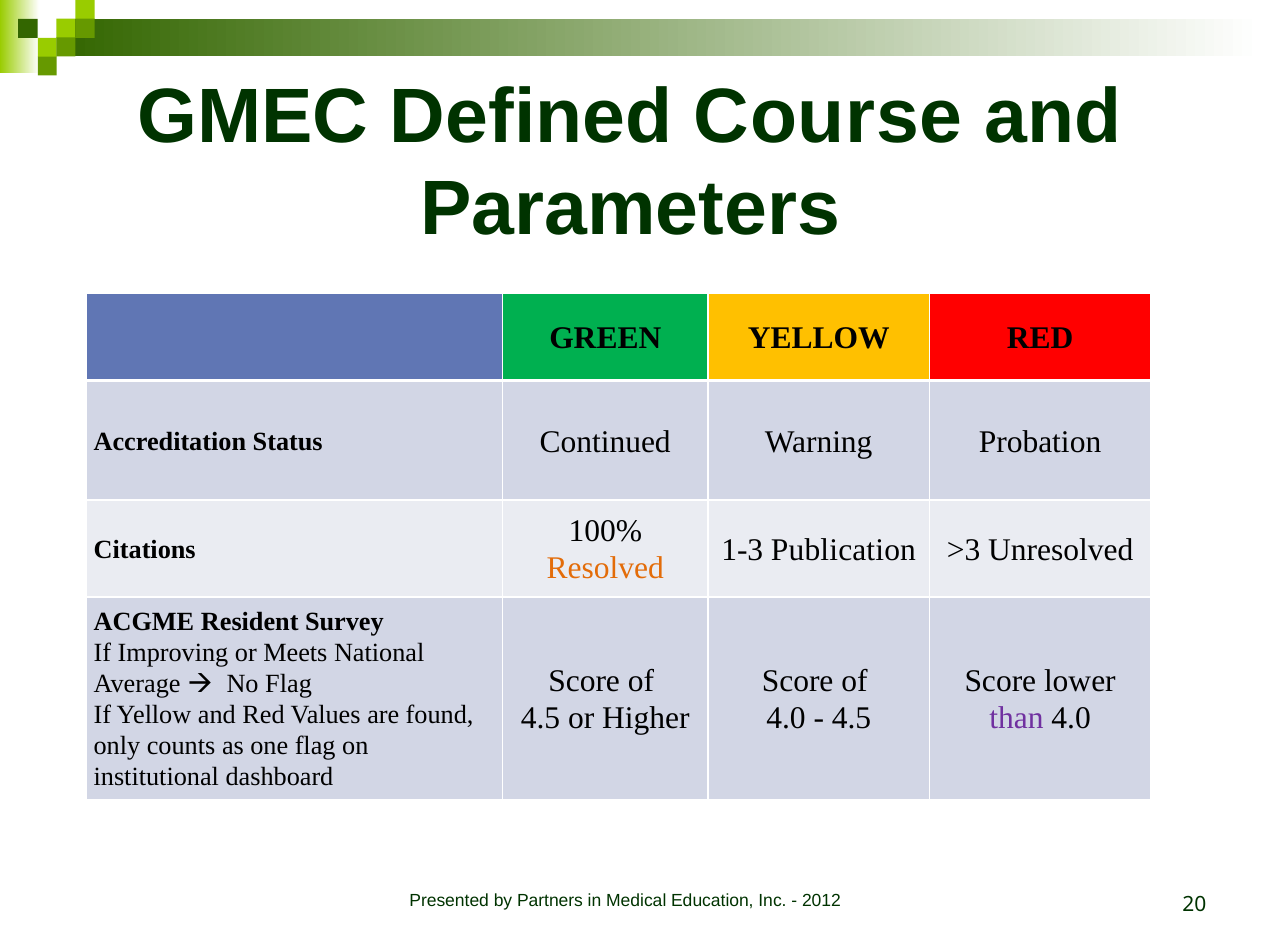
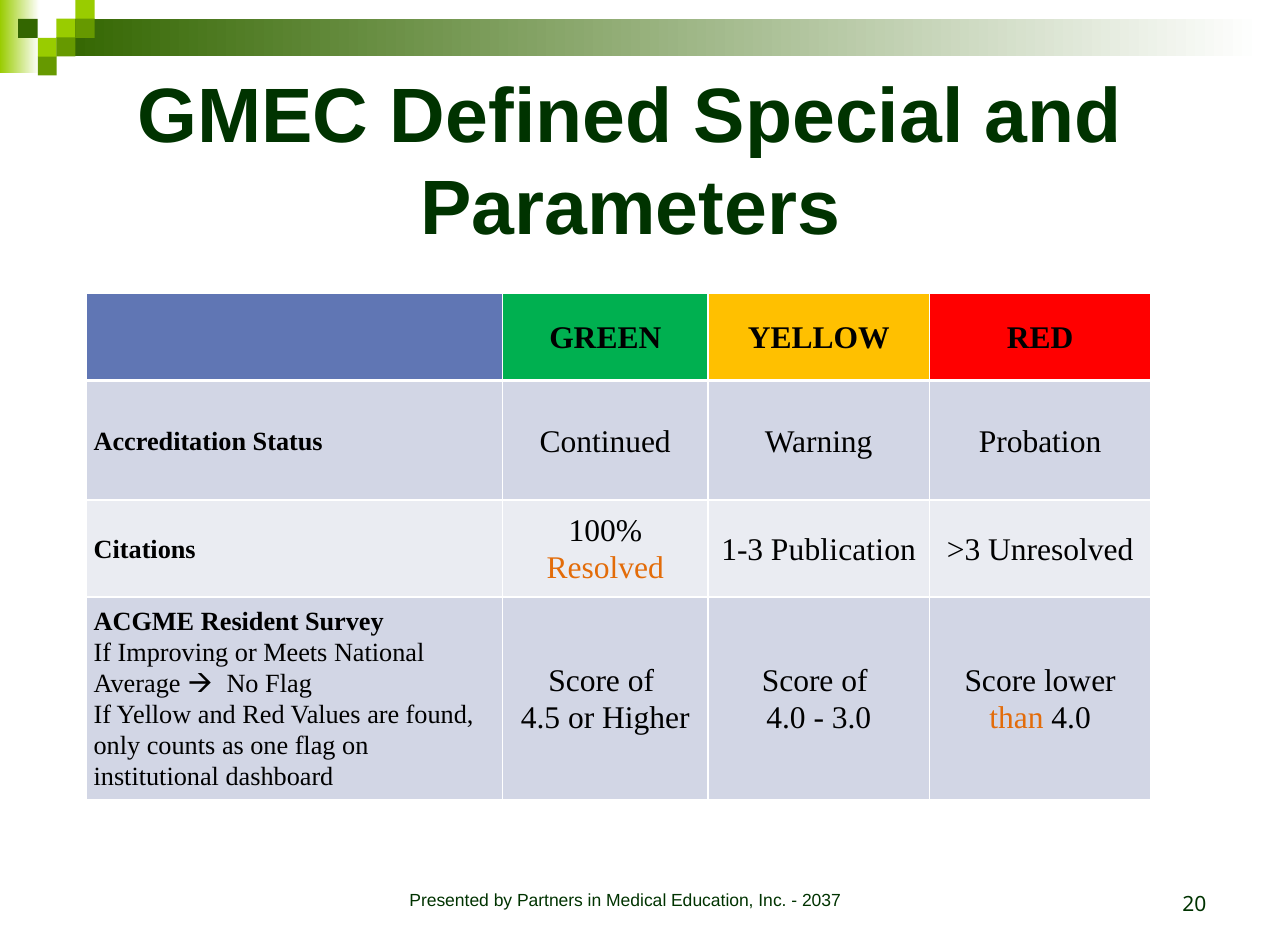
Course: Course -> Special
4.5 at (852, 718): 4.5 -> 3.0
than colour: purple -> orange
2012: 2012 -> 2037
